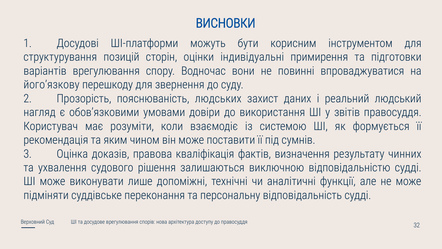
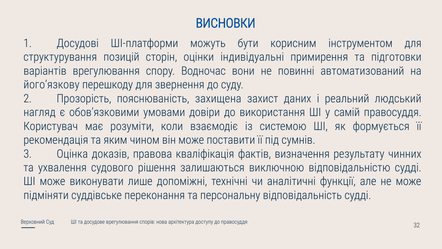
впроваджуватися: впроваджуватися -> автоматизований
людських: людських -> захищена
звітів: звітів -> самій
